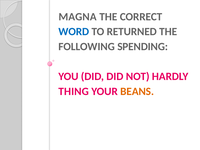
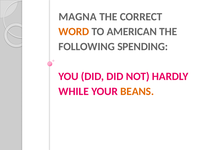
WORD colour: blue -> orange
RETURNED: RETURNED -> AMERICAN
THING: THING -> WHILE
